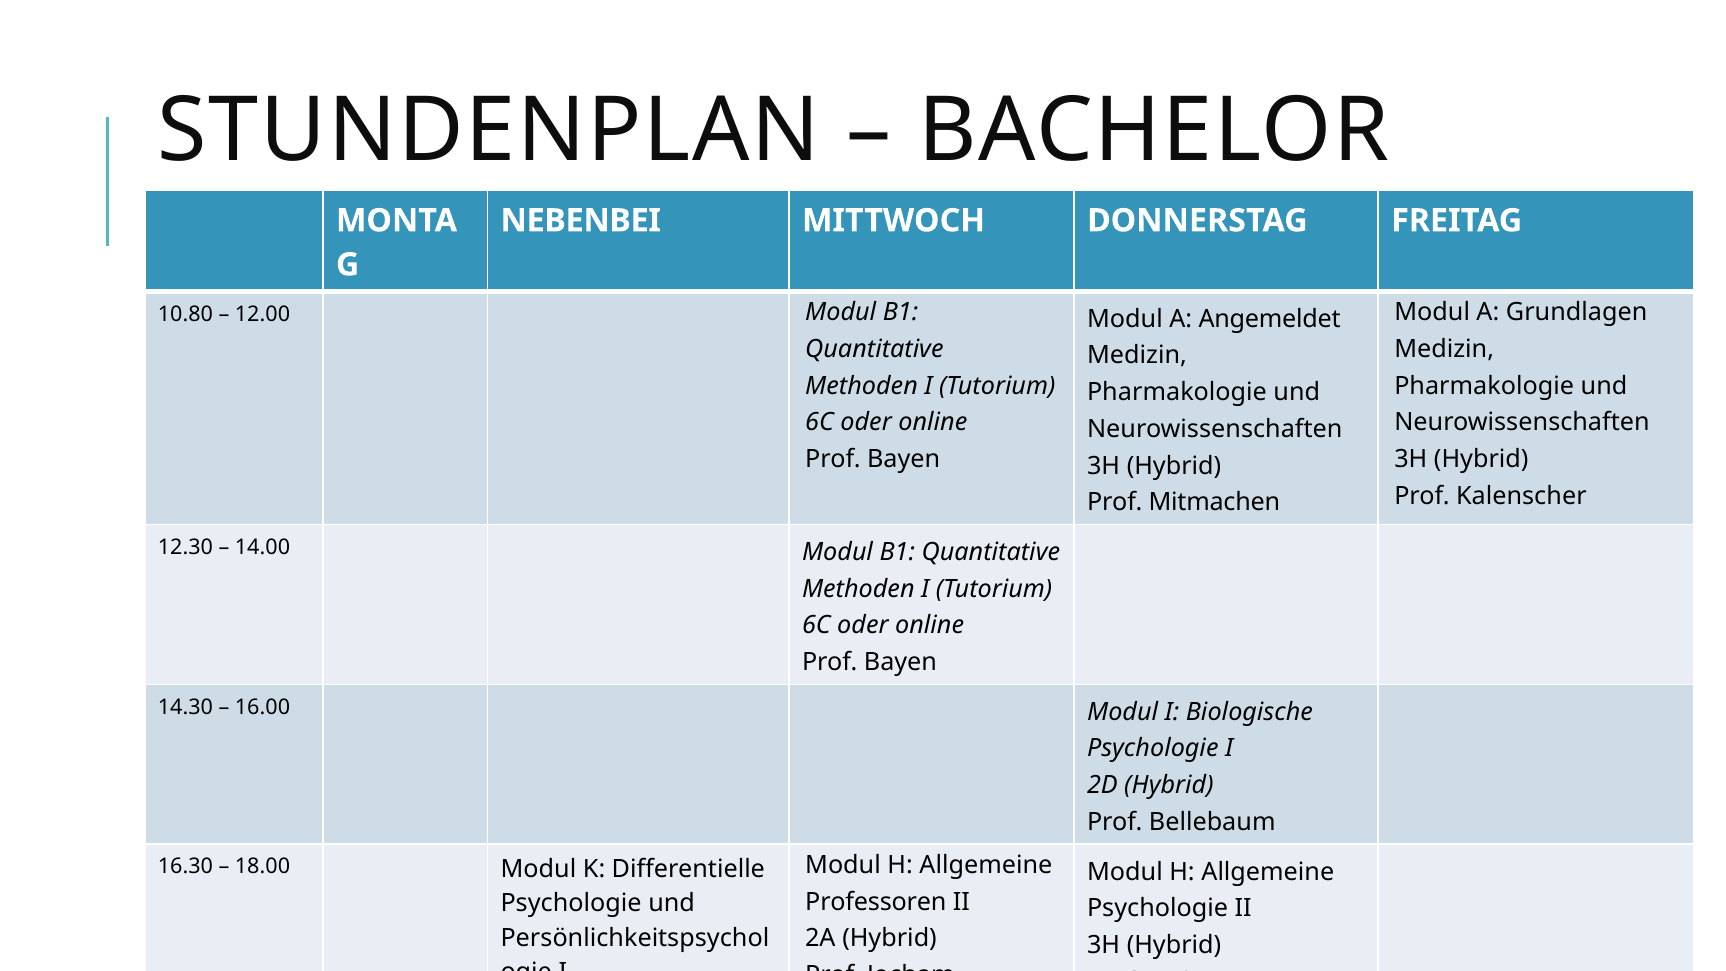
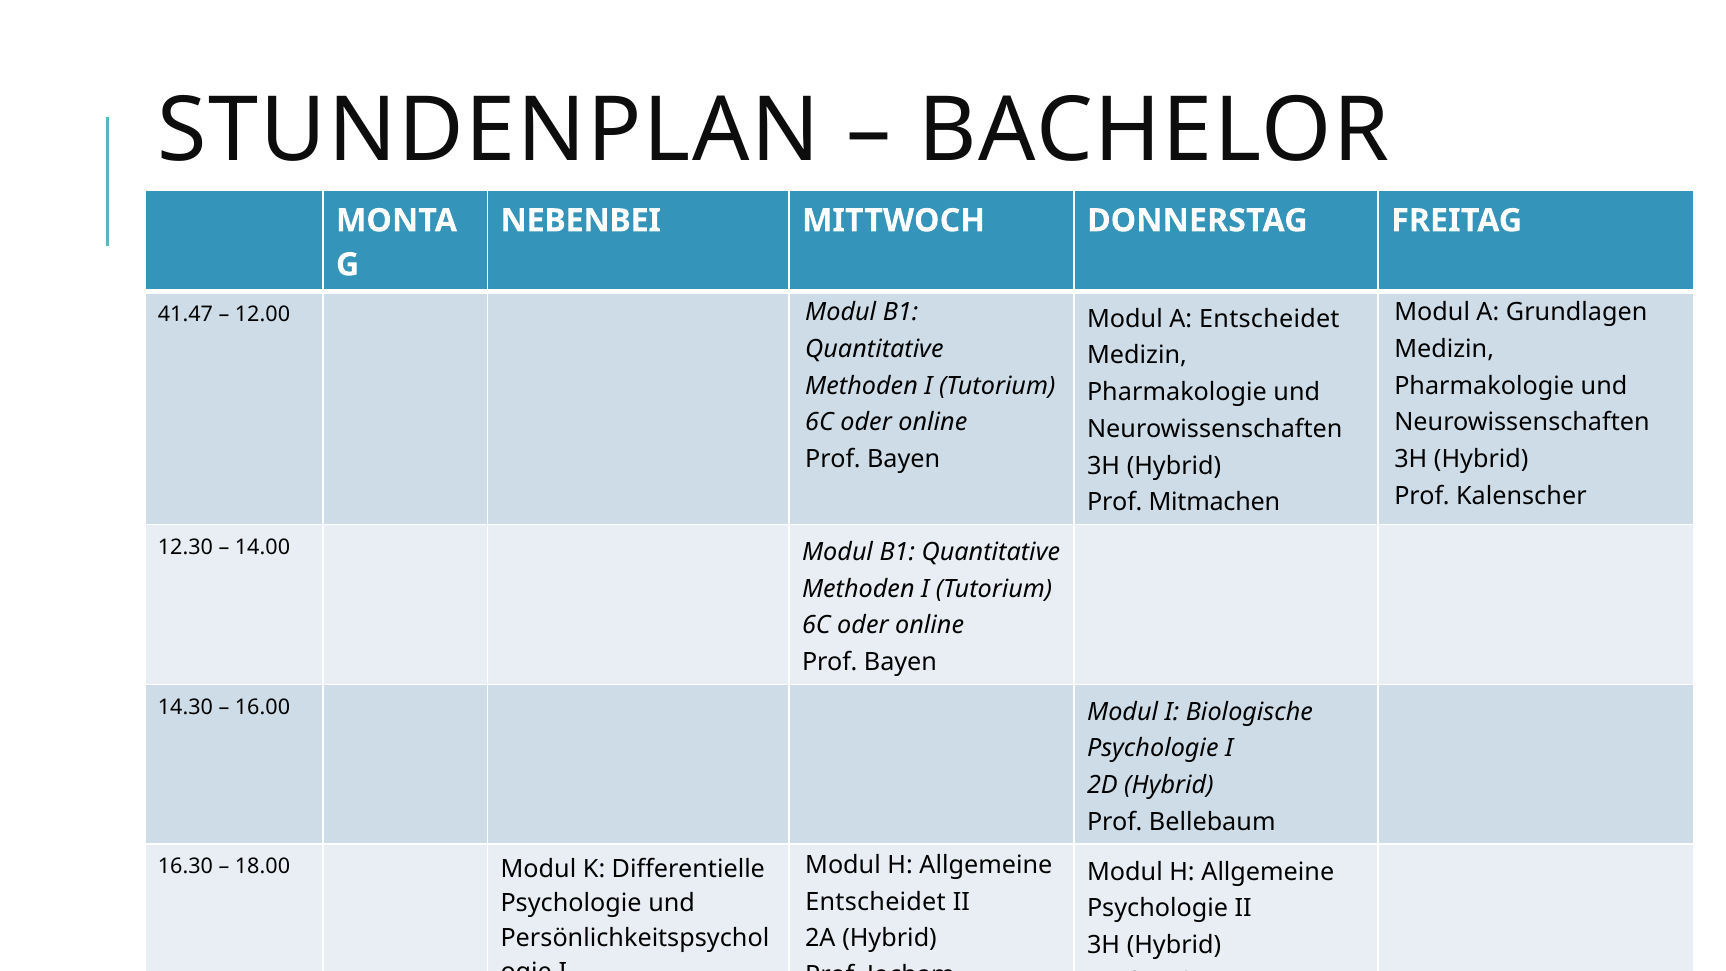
10.80: 10.80 -> 41.47
A Angemeldet: Angemeldet -> Entscheidet
Professoren at (876, 902): Professoren -> Entscheidet
